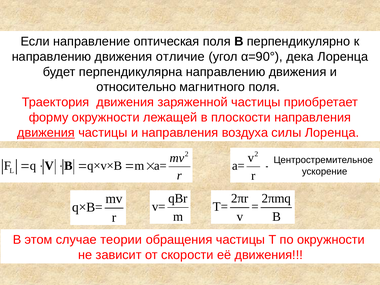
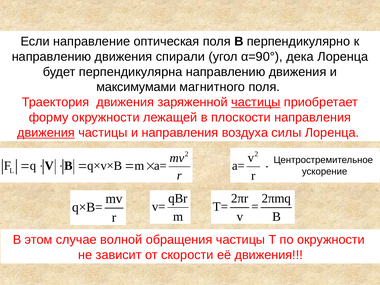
отличие: отличие -> спирали
относительно: относительно -> максимумами
частицы at (256, 102) underline: none -> present
теории: теории -> волной
